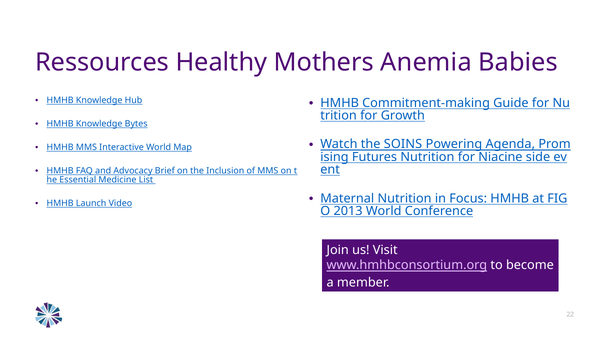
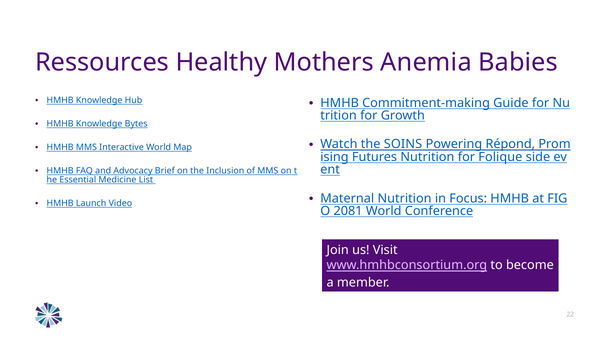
Agenda: Agenda -> Répond
Niacine: Niacine -> Folique
2013: 2013 -> 2081
